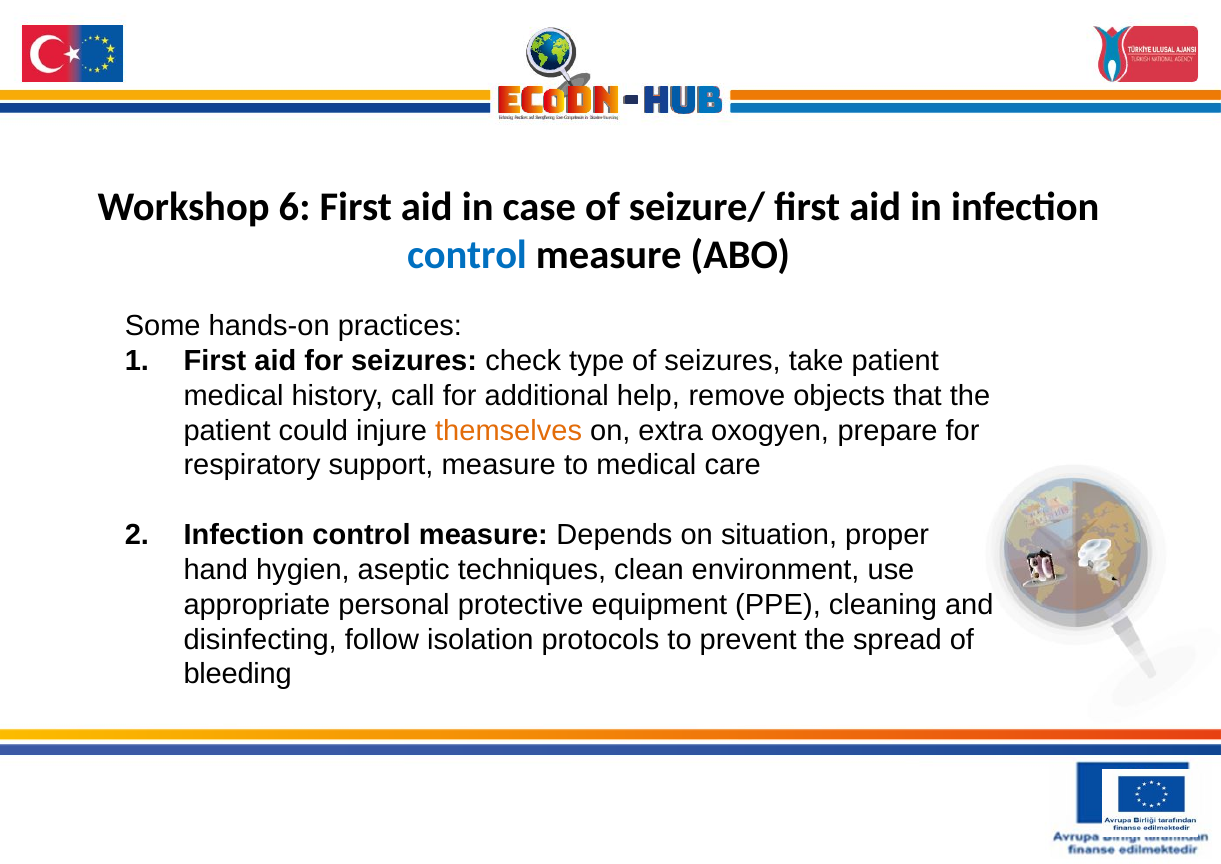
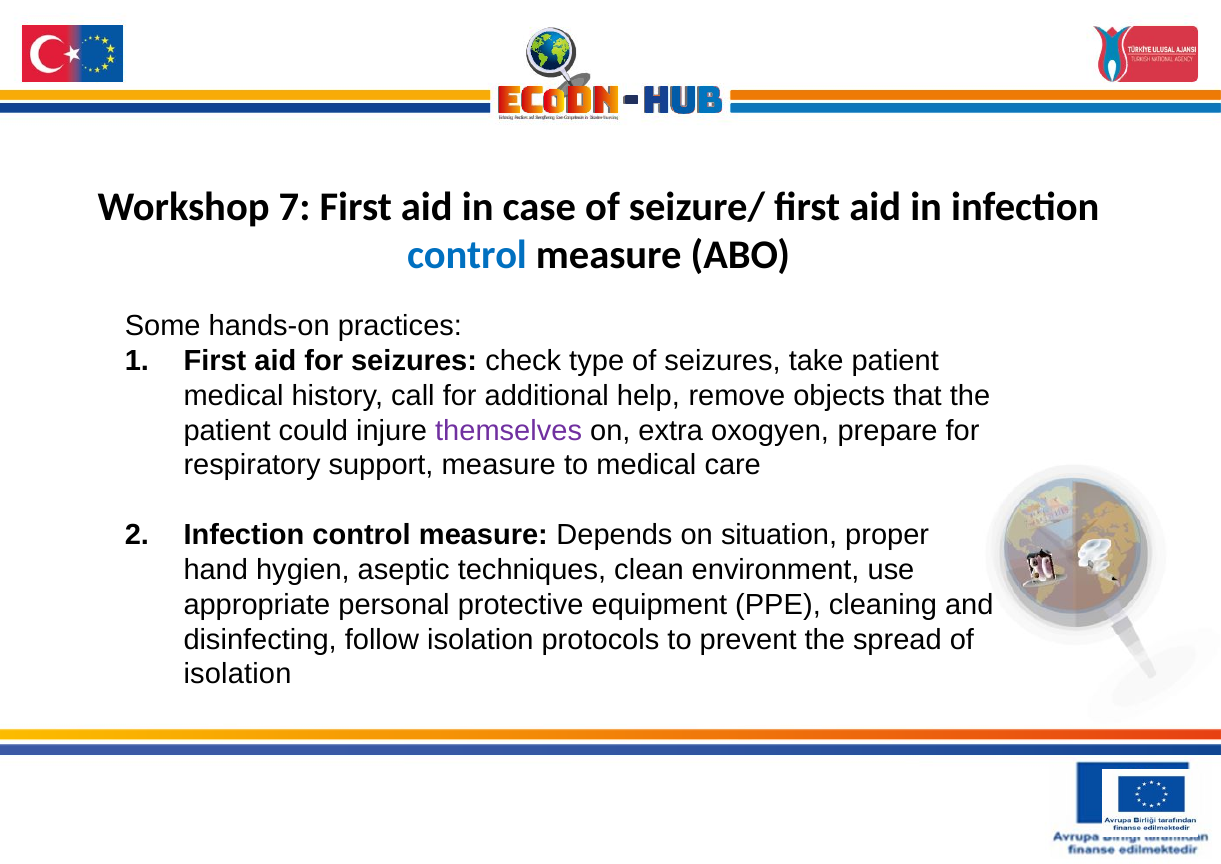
6: 6 -> 7
themselves colour: orange -> purple
bleeding at (238, 674): bleeding -> isolation
